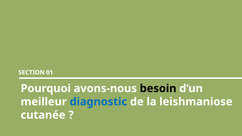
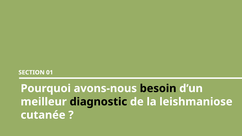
diagnostic colour: blue -> black
